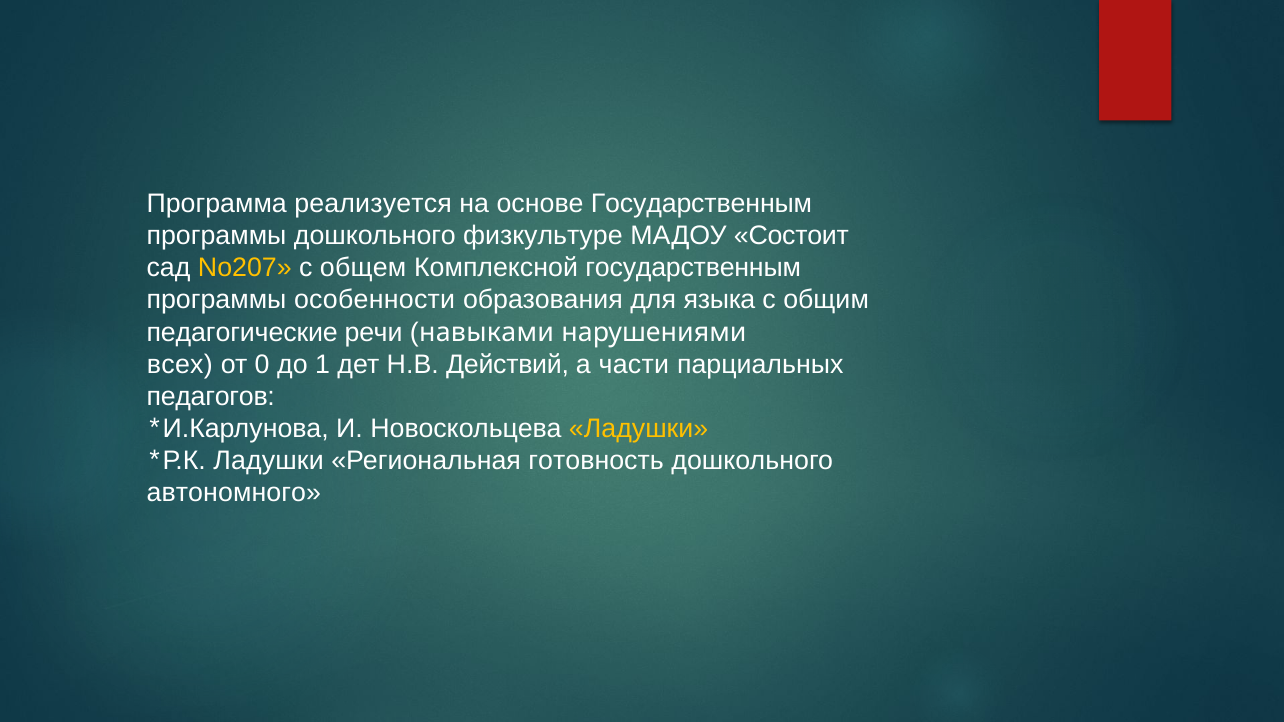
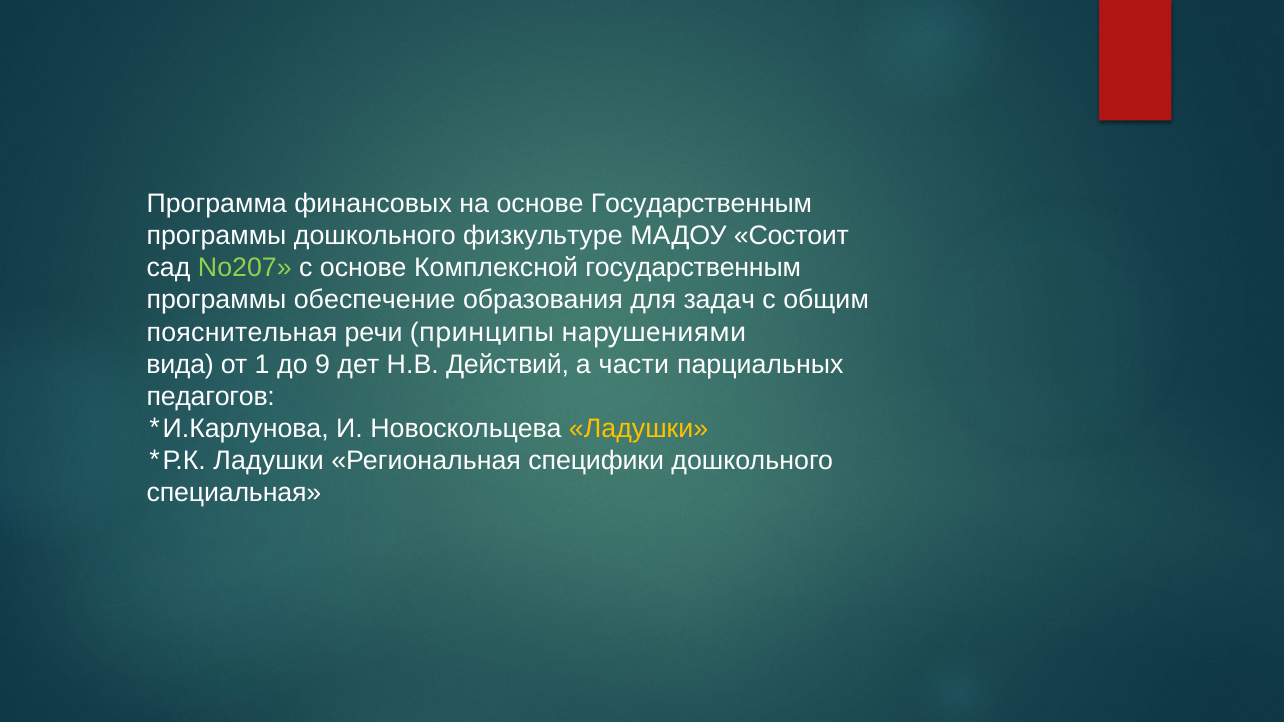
реализуется: реализуется -> финансовых
No207 colour: yellow -> light green
с общем: общем -> основе
особенности: особенности -> обеспечение
языка: языка -> задач
педагогические: педагогические -> пояснительная
навыками: навыками -> принципы
всех: всех -> вида
0: 0 -> 1
1: 1 -> 9
готовность: готовность -> специфики
автономного: автономного -> специальная
